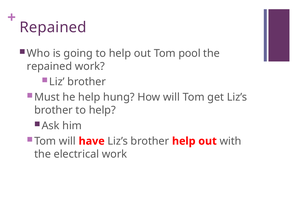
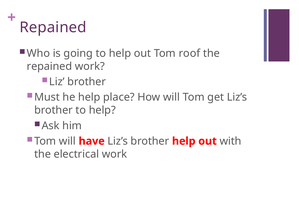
pool: pool -> roof
hung: hung -> place
